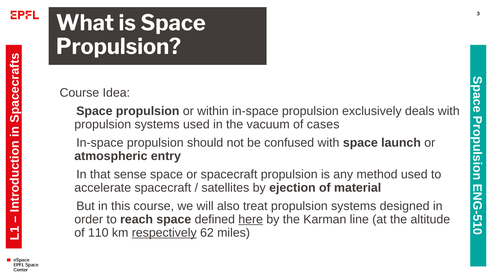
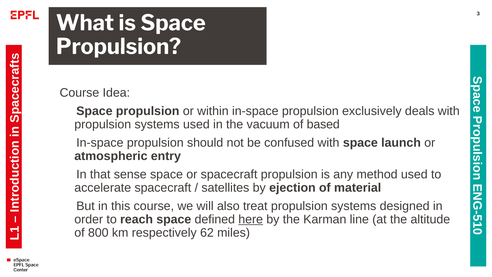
cases: cases -> based
110: 110 -> 800
respectively underline: present -> none
